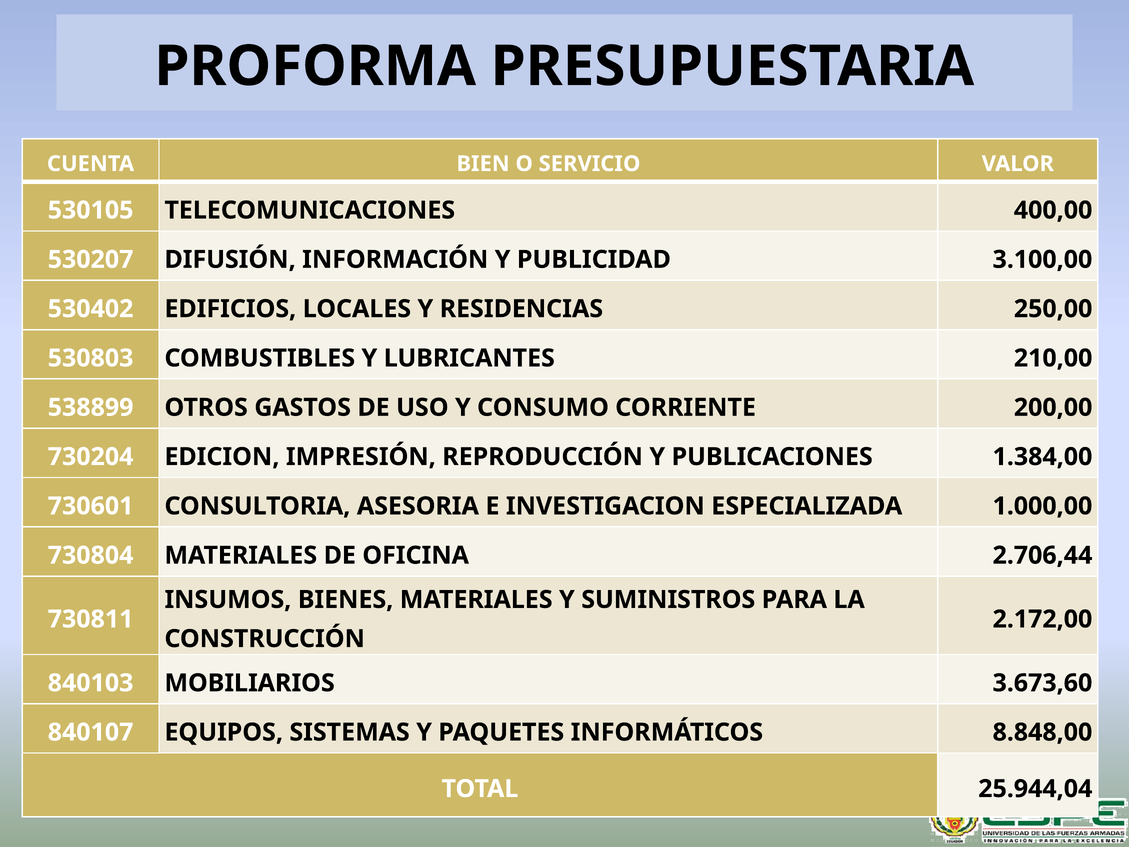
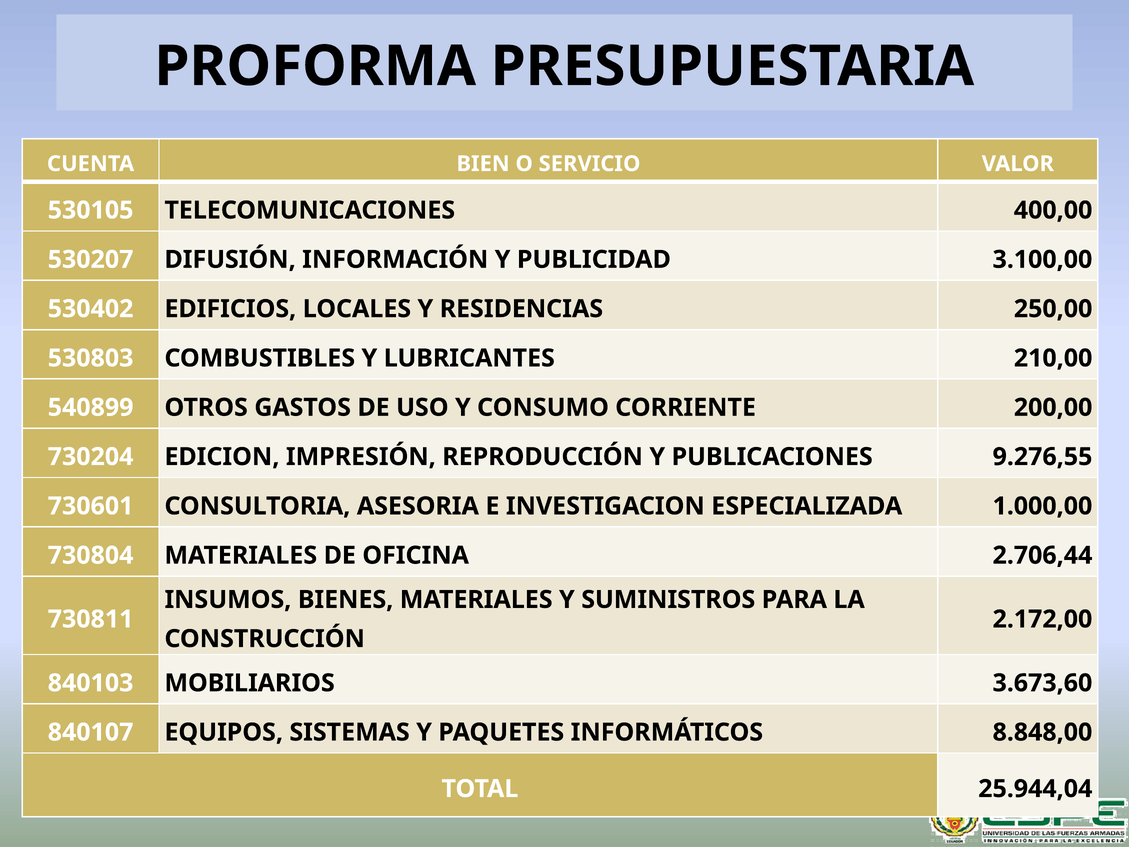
538899: 538899 -> 540899
1.384,00: 1.384,00 -> 9.276,55
